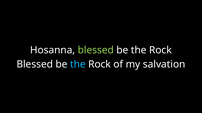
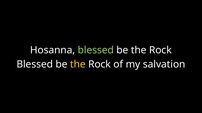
the at (78, 65) colour: light blue -> yellow
